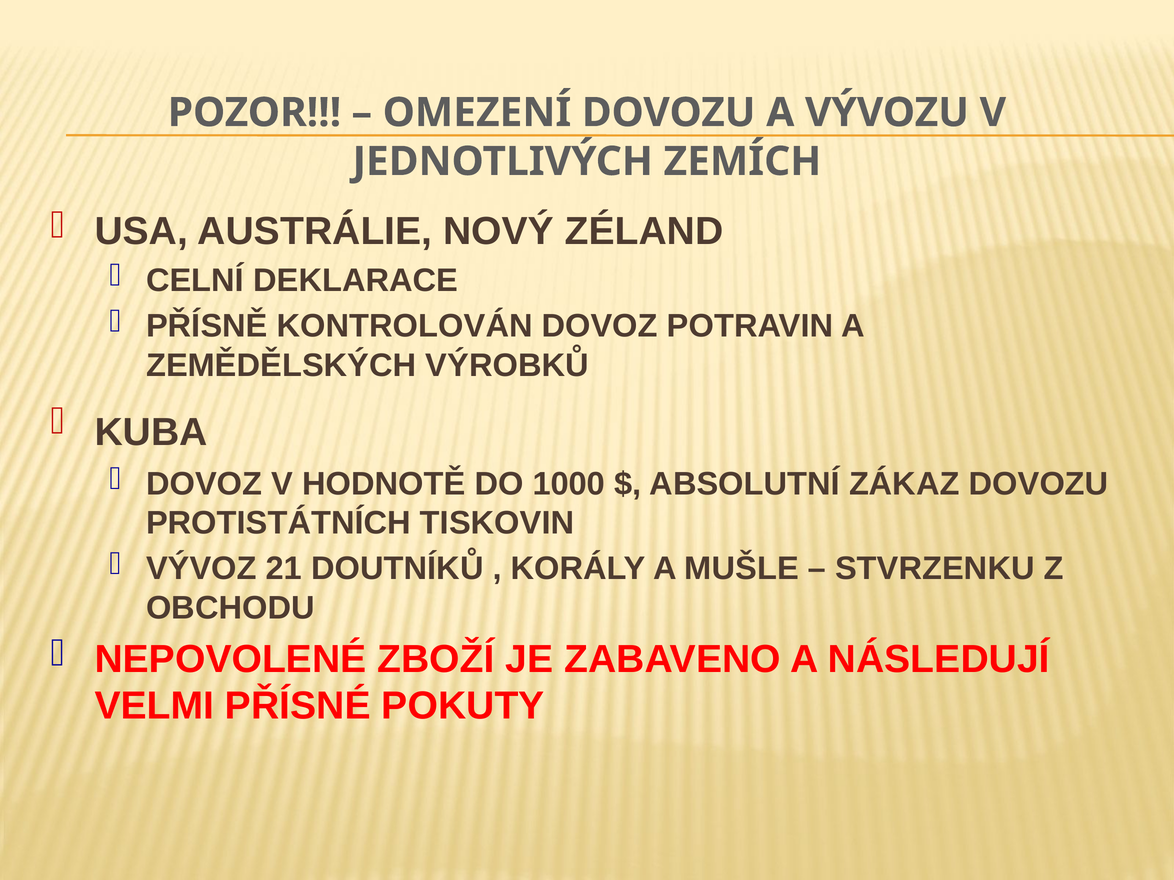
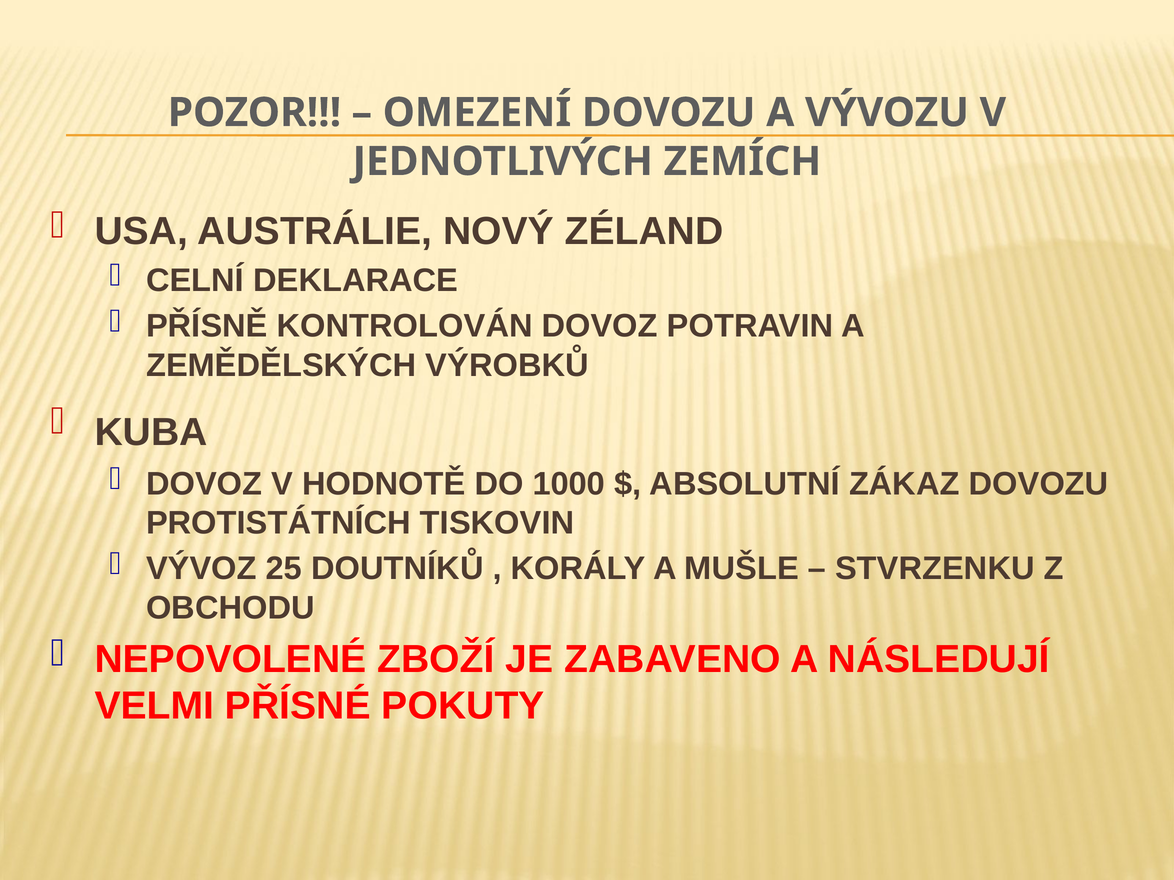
21: 21 -> 25
